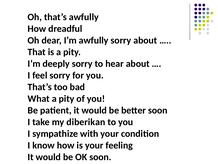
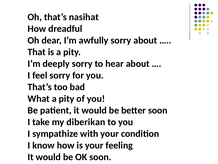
that’s awfully: awfully -> nasihat
